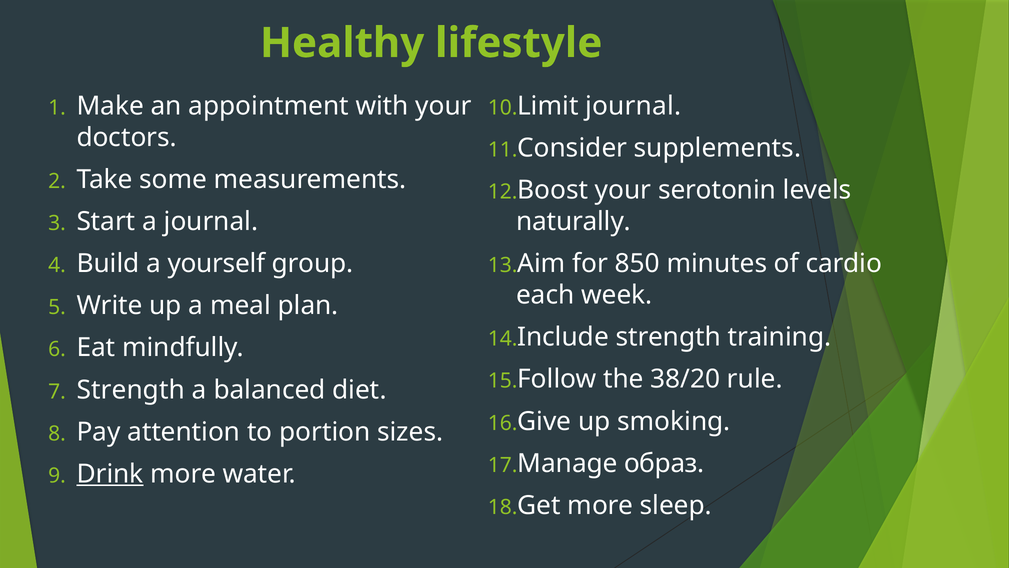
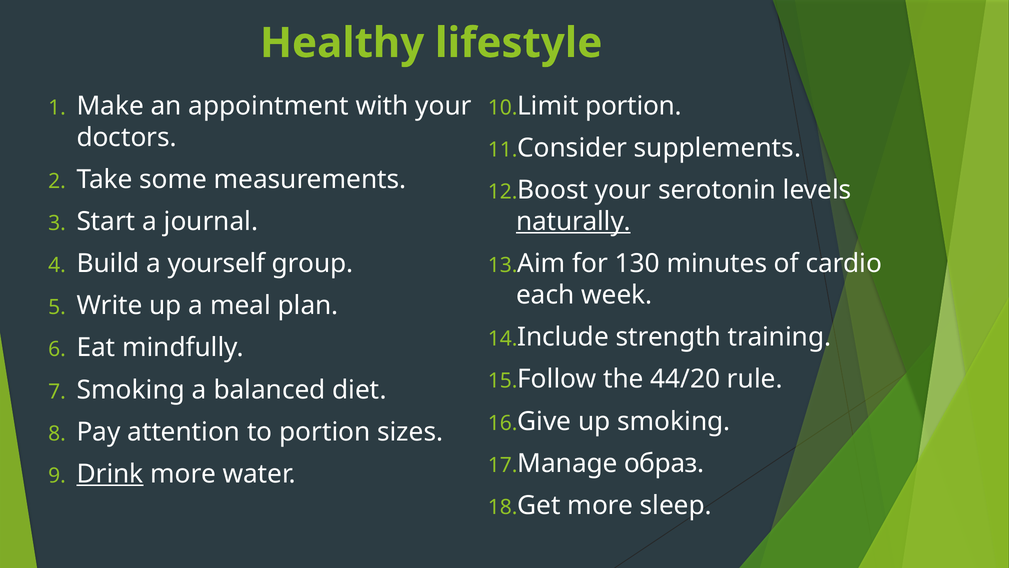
Limit journal: journal -> portion
naturally underline: none -> present
850: 850 -> 130
38/20: 38/20 -> 44/20
Strength at (131, 390): Strength -> Smoking
